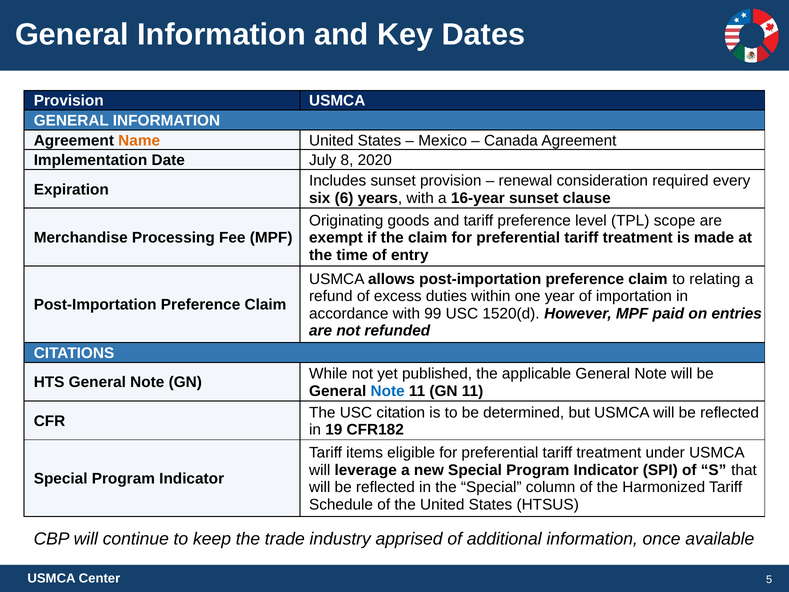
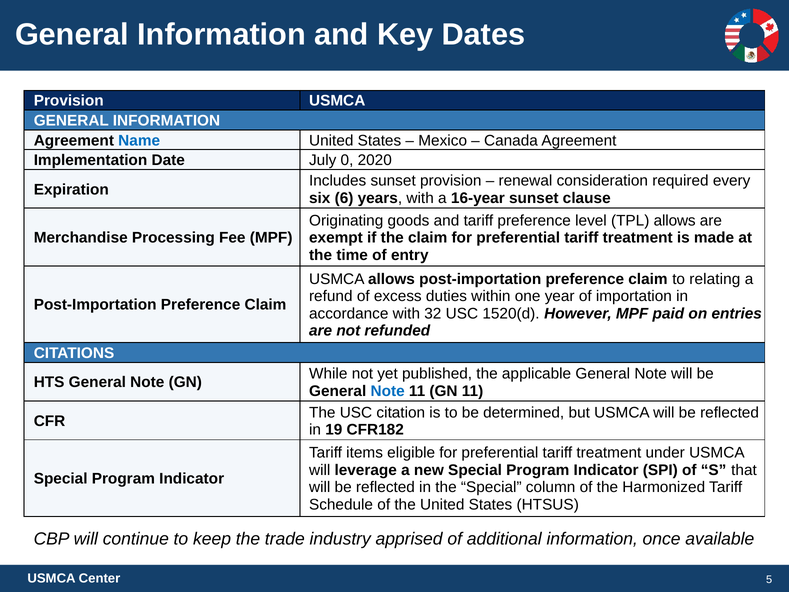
Name colour: orange -> blue
8: 8 -> 0
TPL scope: scope -> allows
99: 99 -> 32
